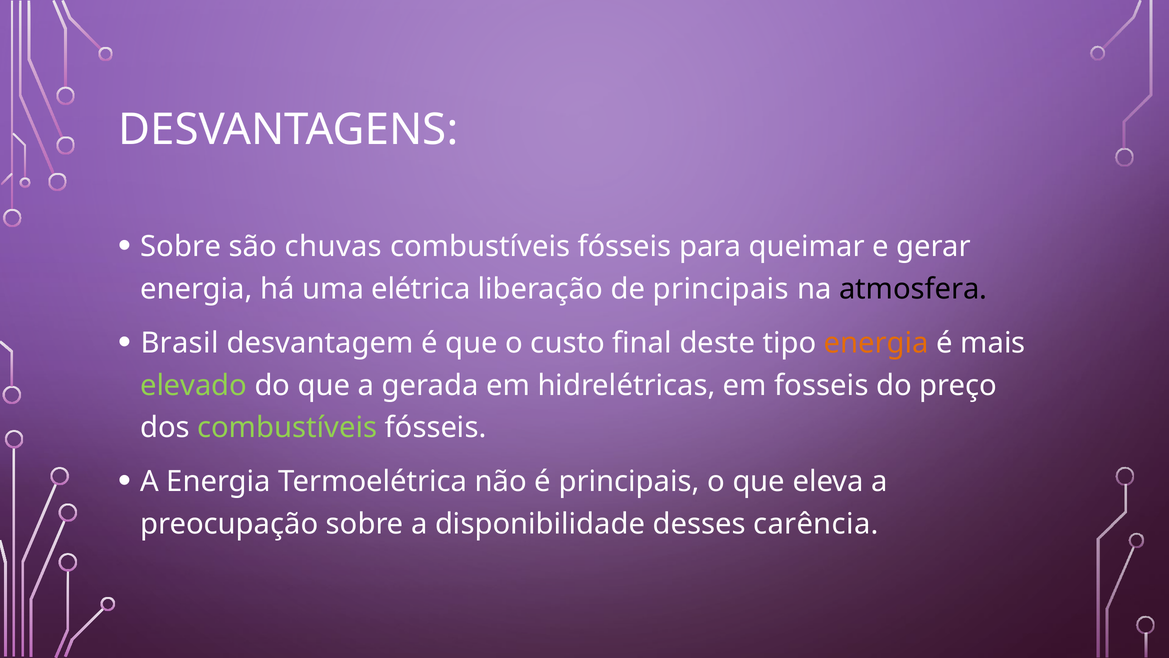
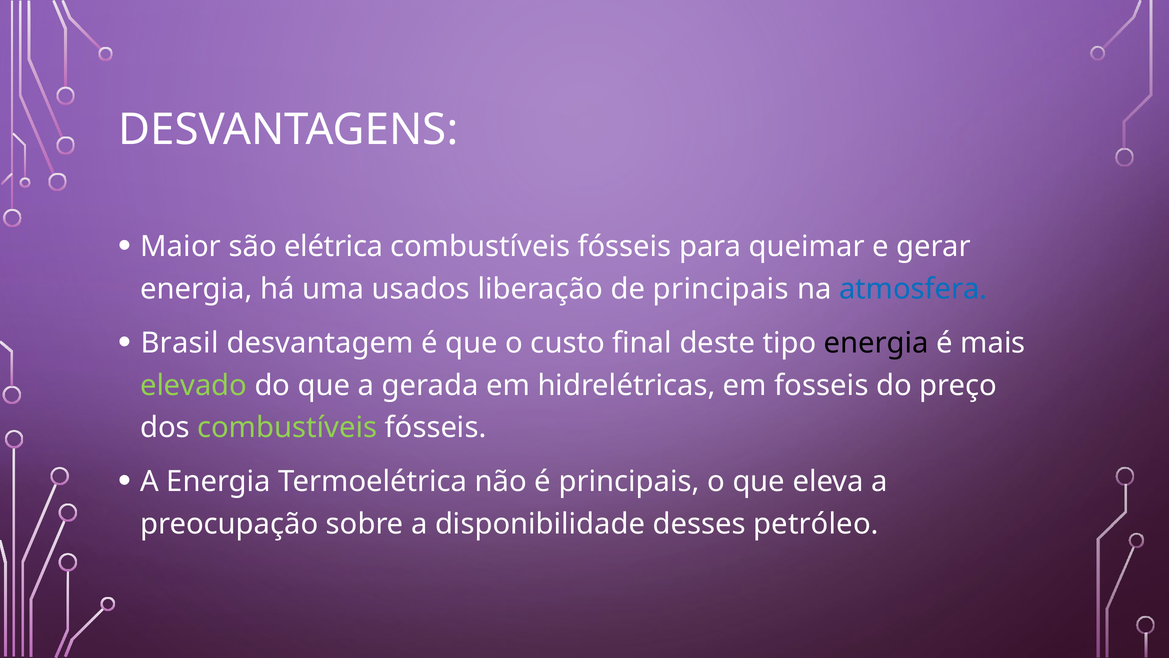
Sobre at (181, 247): Sobre -> Maior
chuvas: chuvas -> elétrica
elétrica: elétrica -> usados
atmosfera colour: black -> blue
energia at (876, 343) colour: orange -> black
carência: carência -> petróleo
